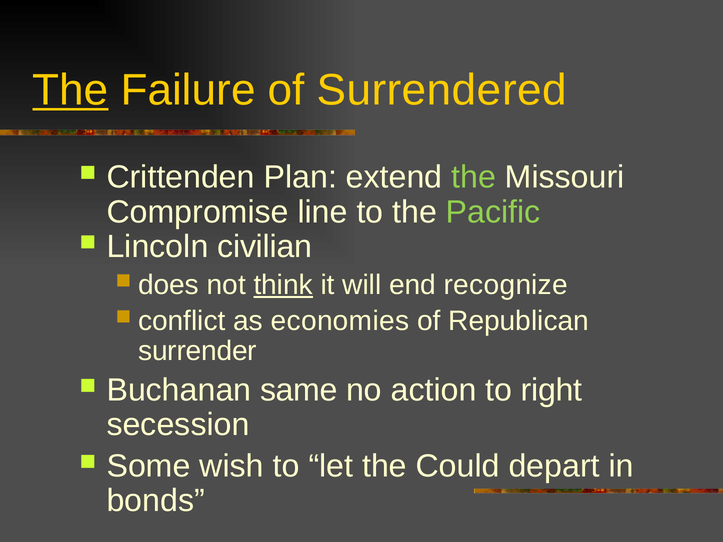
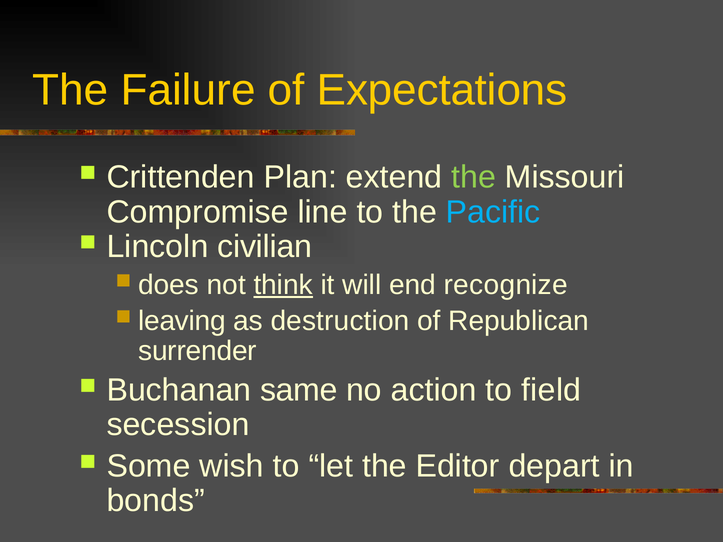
The at (70, 90) underline: present -> none
Surrendered: Surrendered -> Expectations
Pacific colour: light green -> light blue
conflict: conflict -> leaving
economies: economies -> destruction
right: right -> field
Could: Could -> Editor
